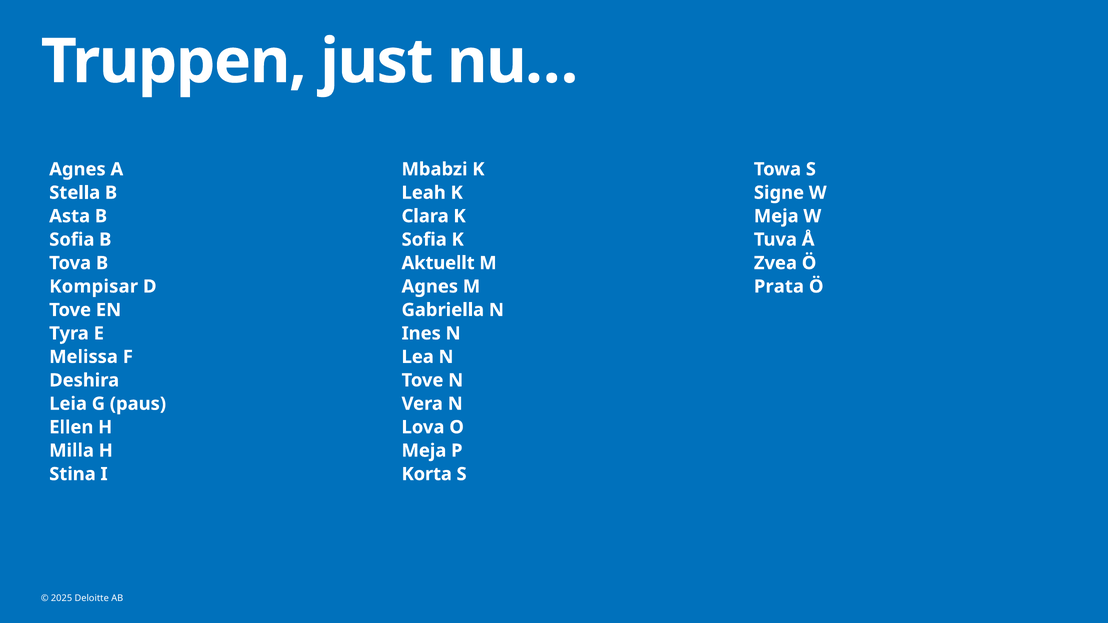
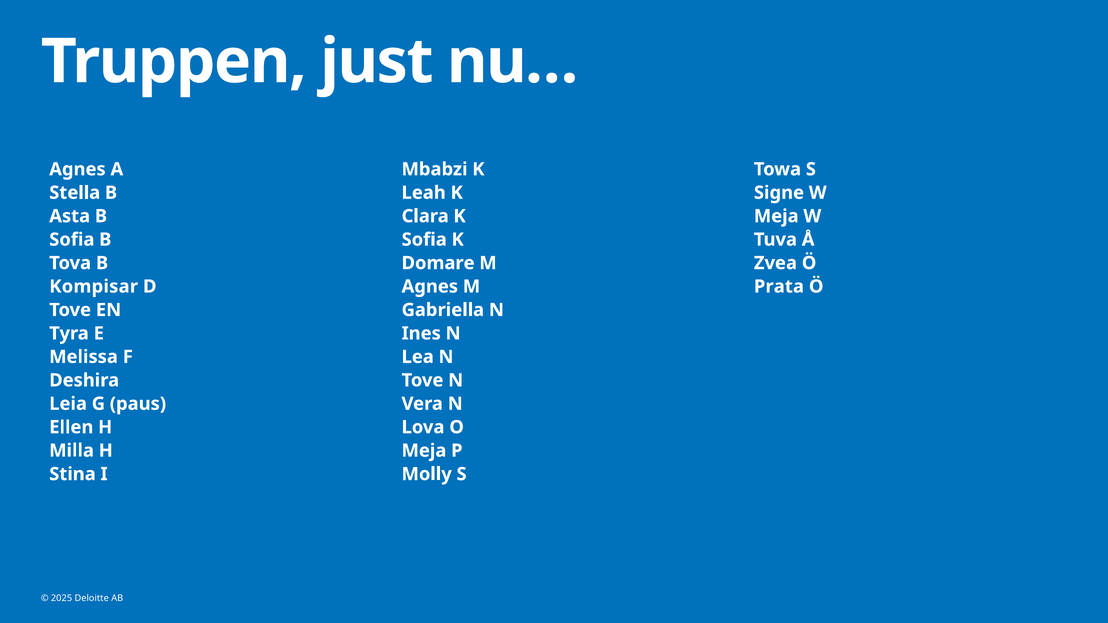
Aktuellt: Aktuellt -> Domare
Korta: Korta -> Molly
